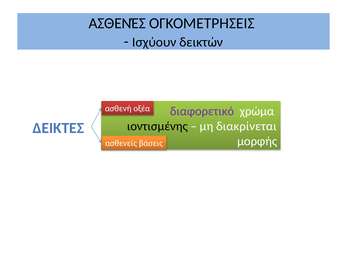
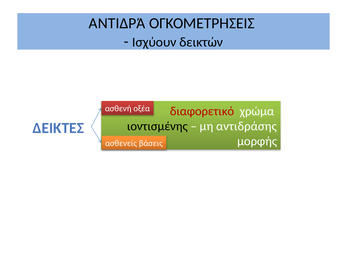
ΑΣΘΕΝΈΣ: ΑΣΘΕΝΈΣ -> ΑΝΤΙΔΡΆ
διαφορετικό colour: purple -> red
διακρίνεται: διακρίνεται -> αντιδράσης
